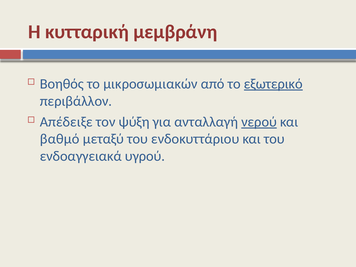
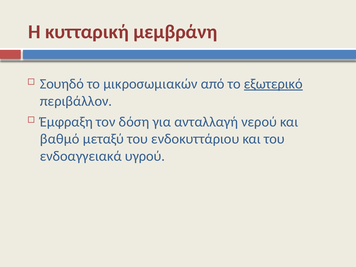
Βοηθός: Βοηθός -> Σουηδό
Απέδειξε: Απέδειξε -> Έμφραξη
ψύξη: ψύξη -> δόση
νερού underline: present -> none
